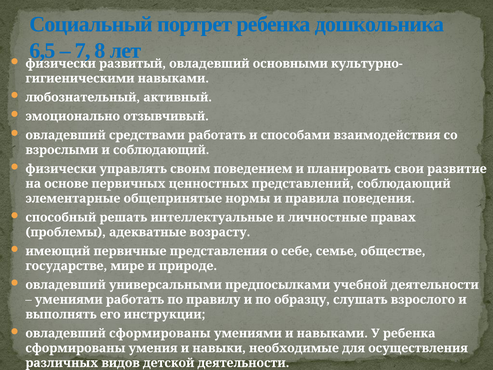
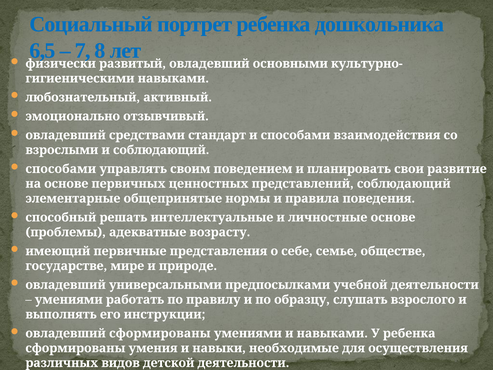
средствами работать: работать -> стандарт
физически at (61, 169): физически -> способами
личностные правах: правах -> основе
